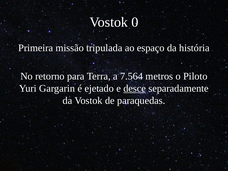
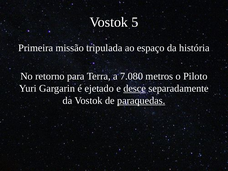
0: 0 -> 5
7.564: 7.564 -> 7.080
paraquedas underline: none -> present
